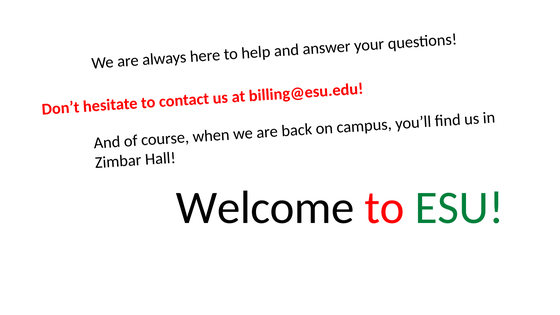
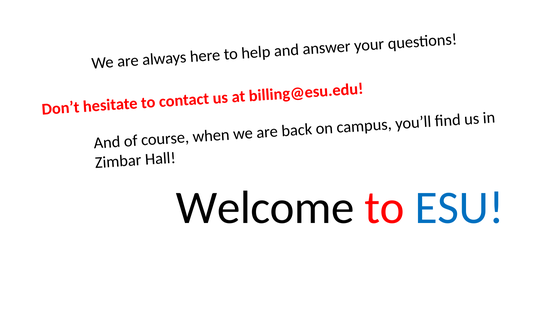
ESU colour: green -> blue
